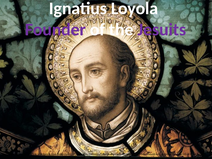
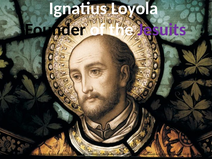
Founder colour: purple -> black
